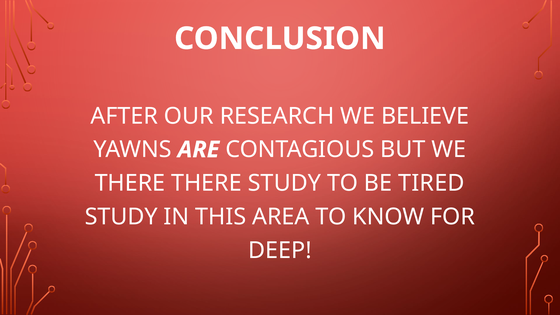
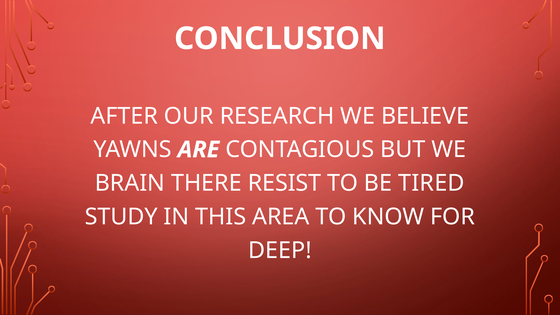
THERE at (130, 183): THERE -> BRAIN
THERE STUDY: STUDY -> RESIST
